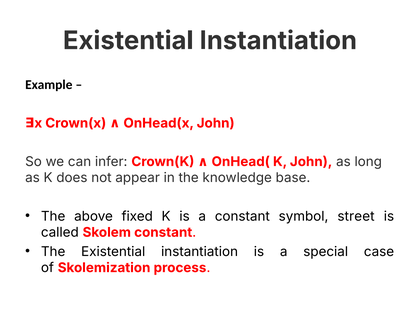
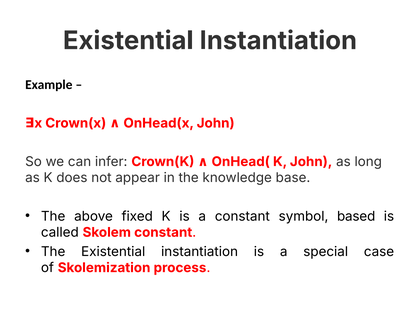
street: street -> based
